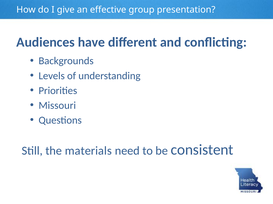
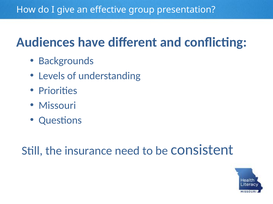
materials: materials -> insurance
